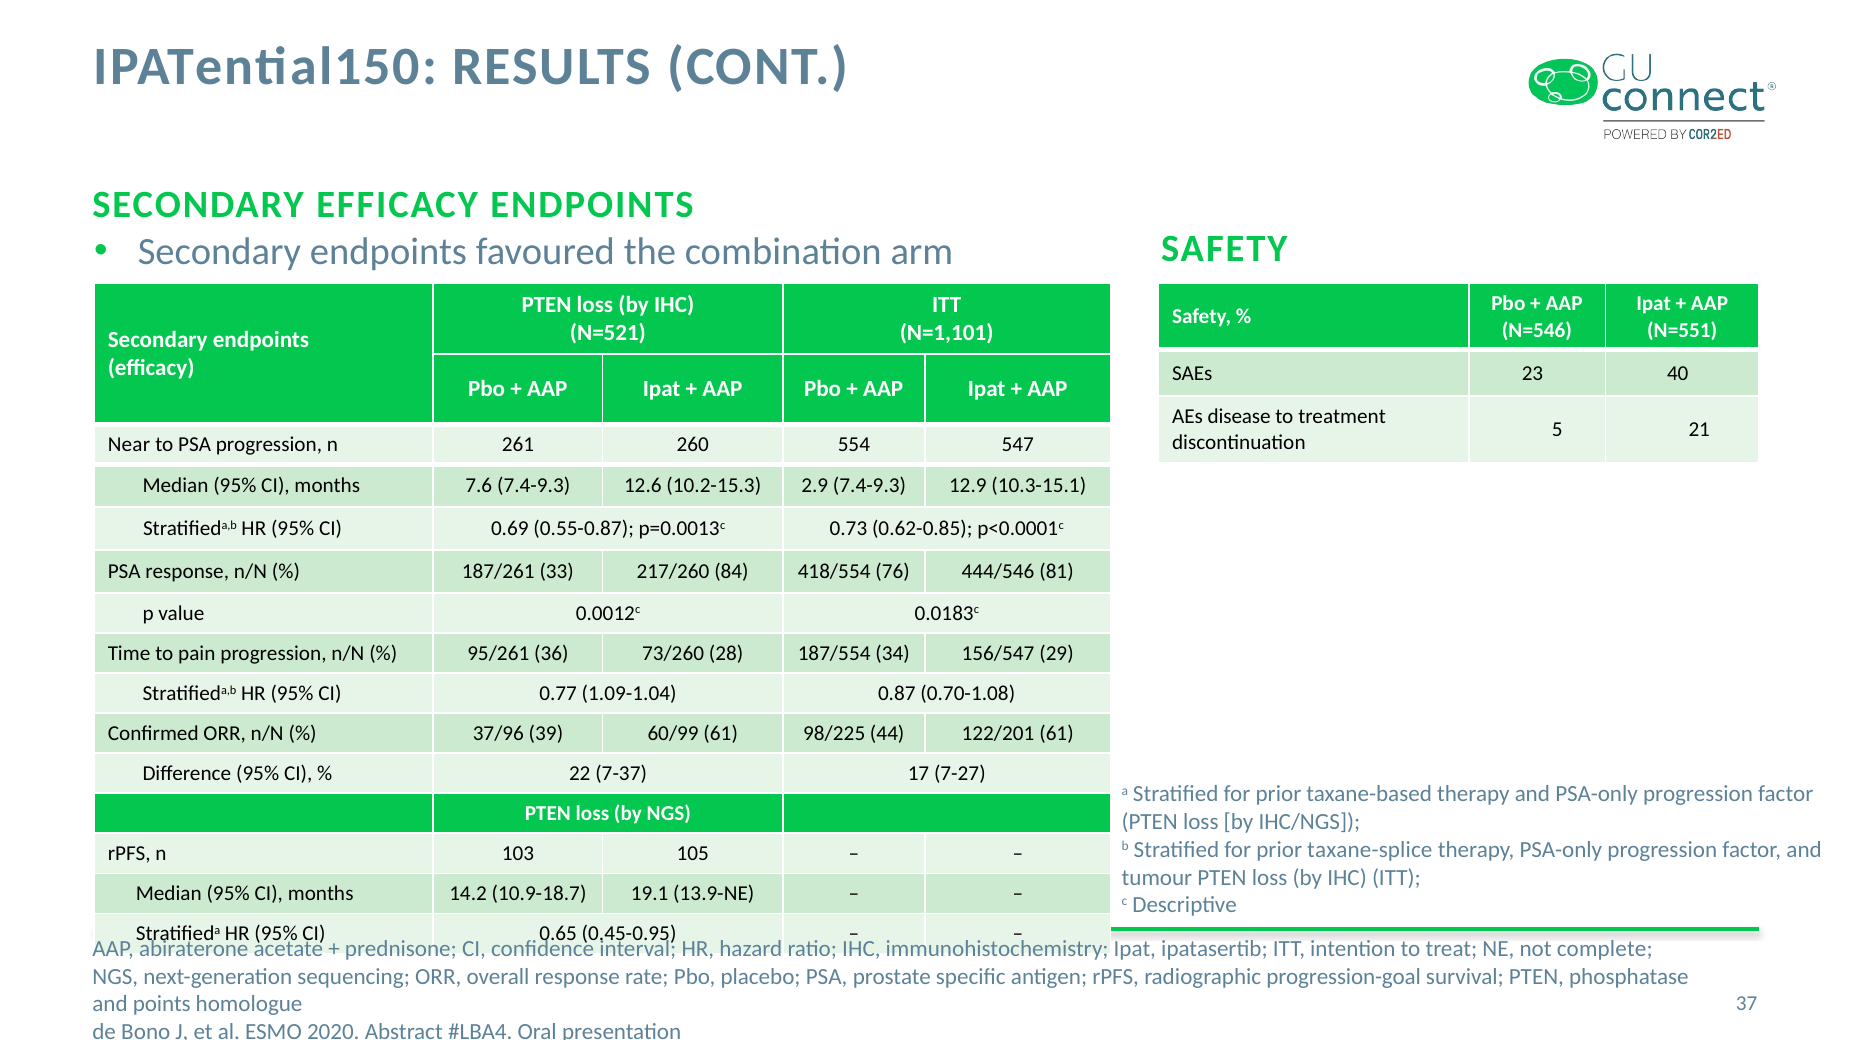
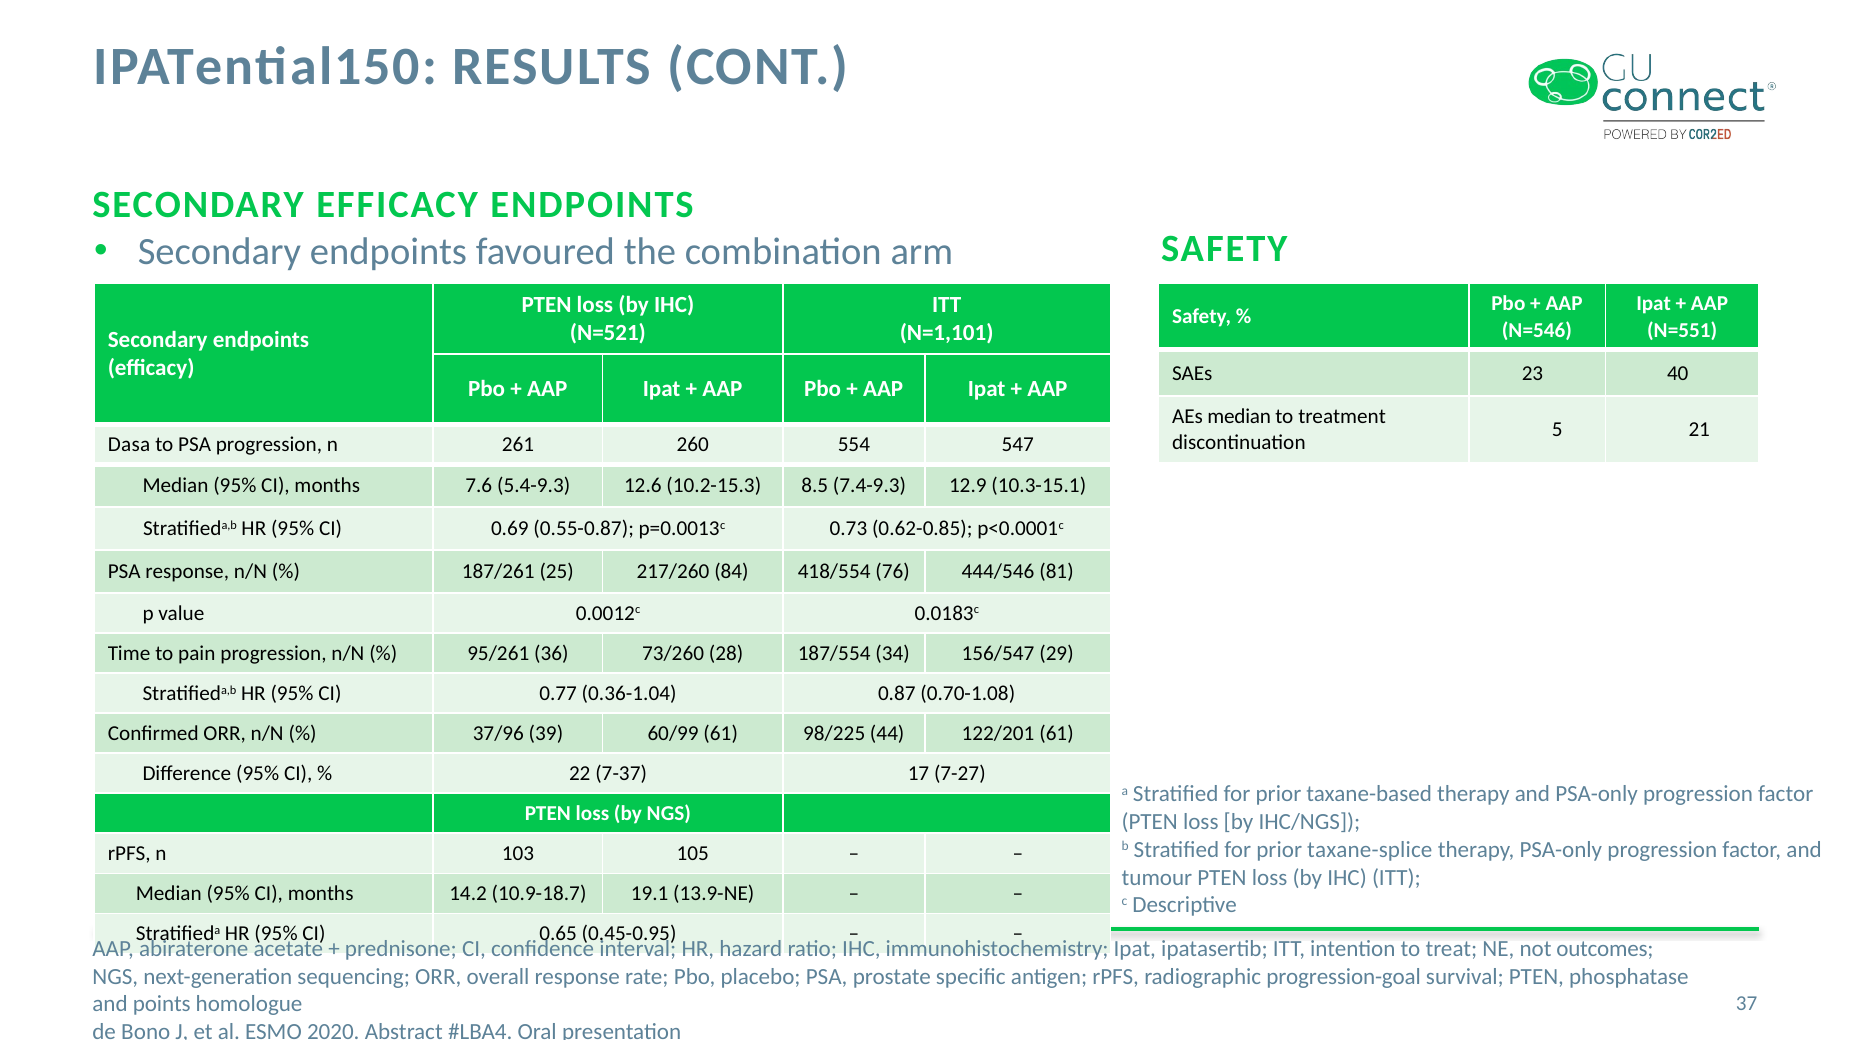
AEs disease: disease -> median
Near: Near -> Dasa
7.6 7.4-9.3: 7.4-9.3 -> 5.4-9.3
2.9: 2.9 -> 8.5
33: 33 -> 25
1.09-1.04: 1.09-1.04 -> 0.36-1.04
complete: complete -> outcomes
